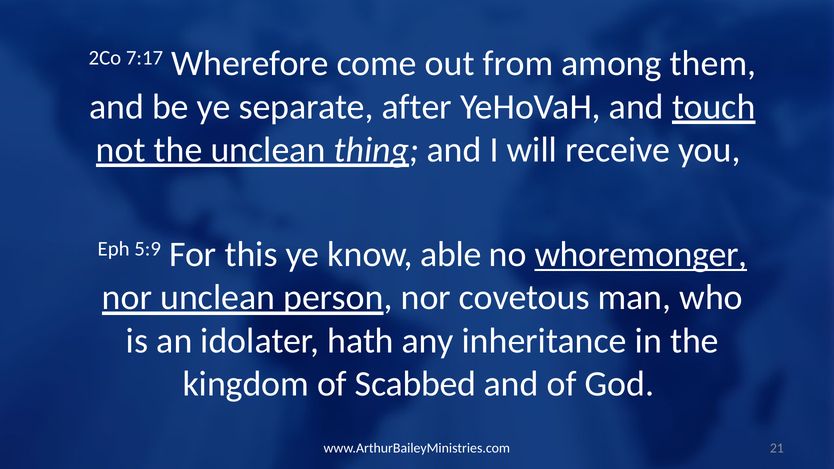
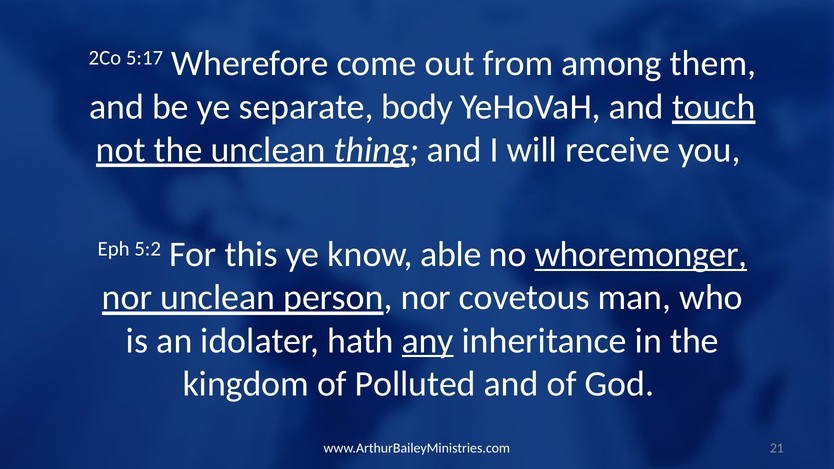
7:17: 7:17 -> 5:17
after: after -> body
5:9: 5:9 -> 5:2
any underline: none -> present
Scabbed: Scabbed -> Polluted
